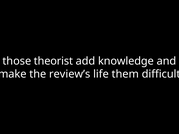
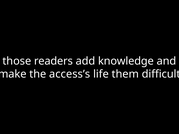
theorist: theorist -> readers
review’s: review’s -> access’s
